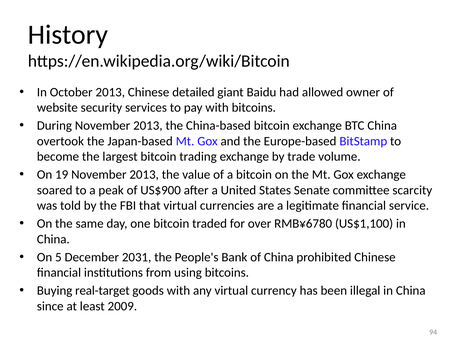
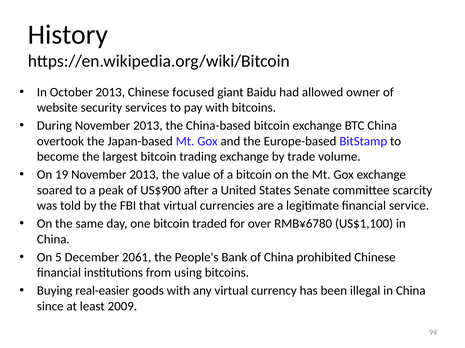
detailed: detailed -> focused
2031: 2031 -> 2061
real-target: real-target -> real-easier
